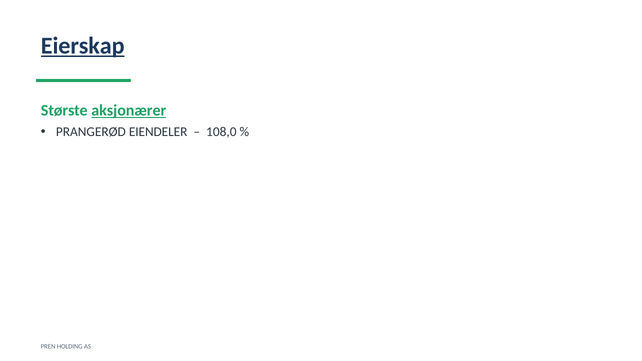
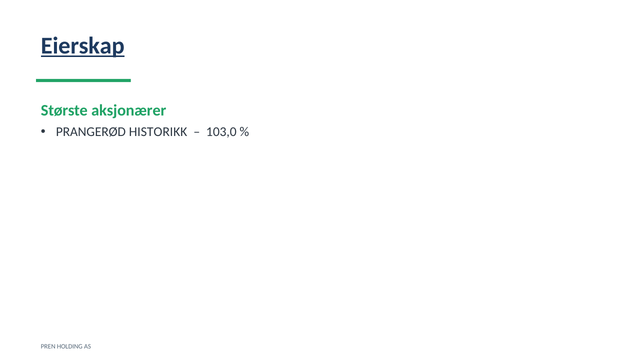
aksjonærer underline: present -> none
EIENDELER: EIENDELER -> HISTORIKK
108,0: 108,0 -> 103,0
